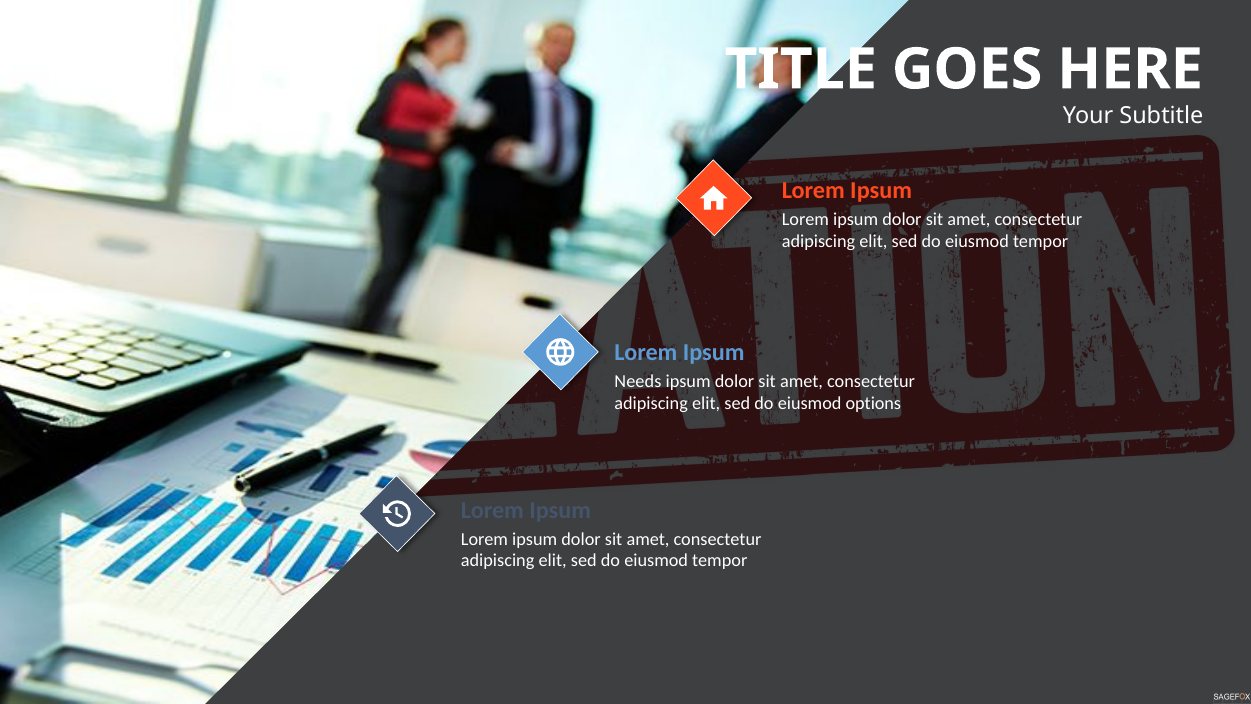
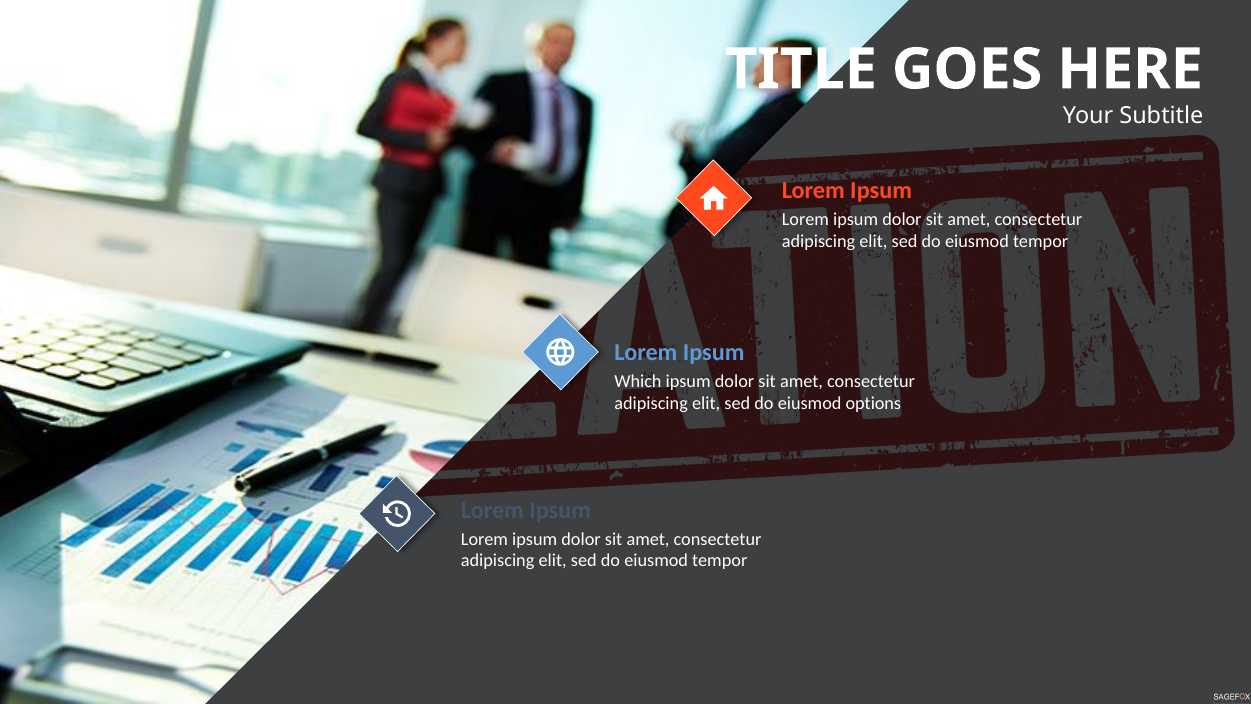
Needs: Needs -> Which
